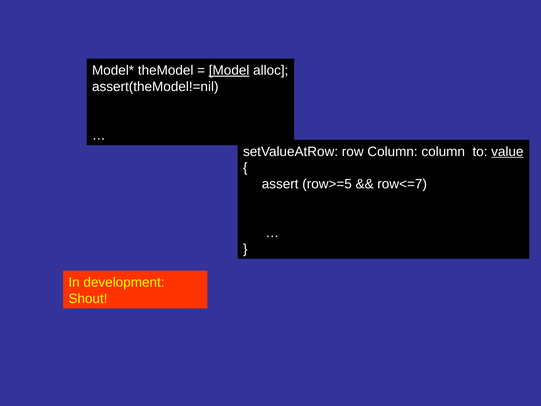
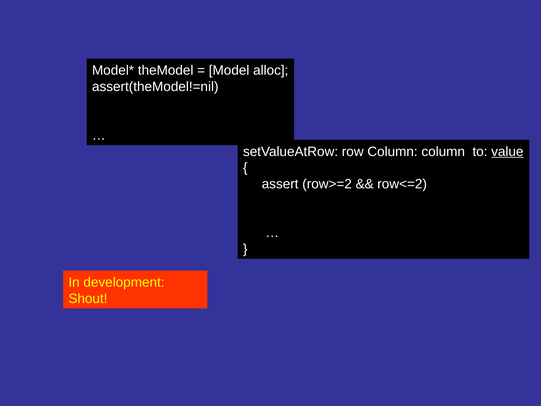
Model underline: present -> none
row>=5: row>=5 -> row>=2
row<=7: row<=7 -> row<=2
